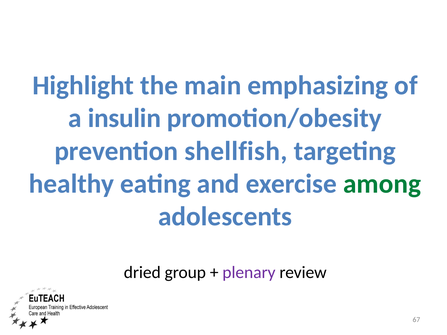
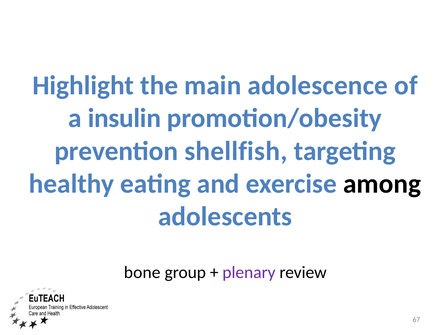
emphasizing: emphasizing -> adolescence
among colour: green -> black
dried: dried -> bone
